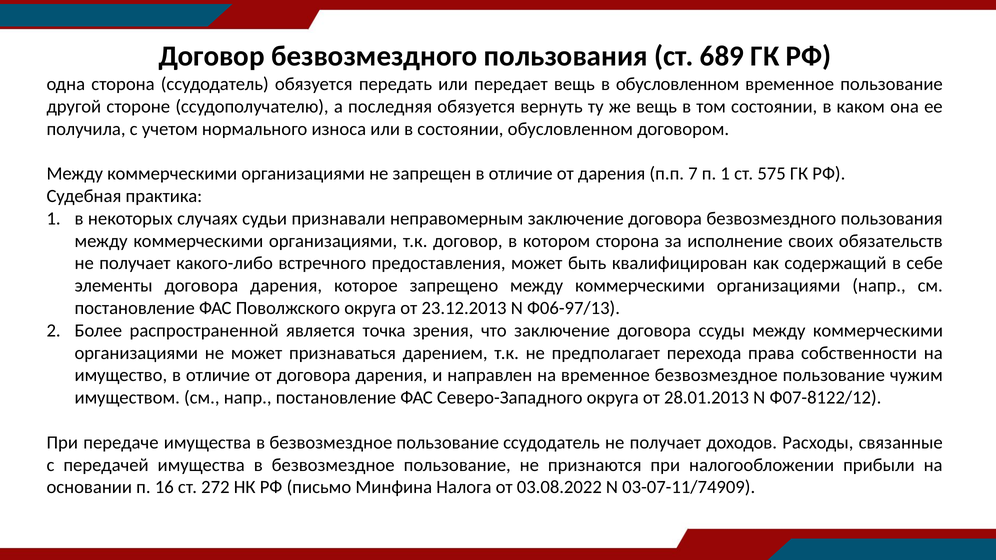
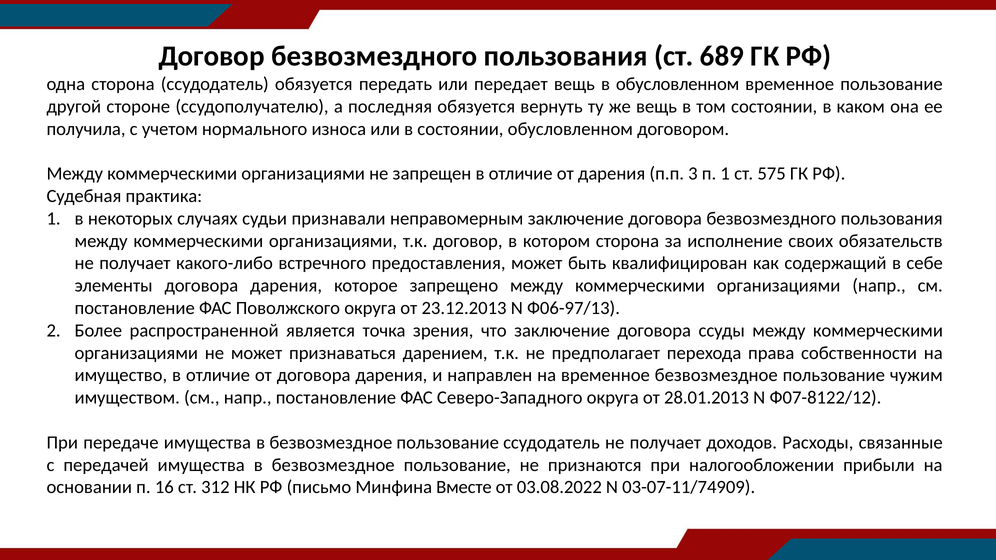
7: 7 -> 3
272: 272 -> 312
Налога: Налога -> Вместе
